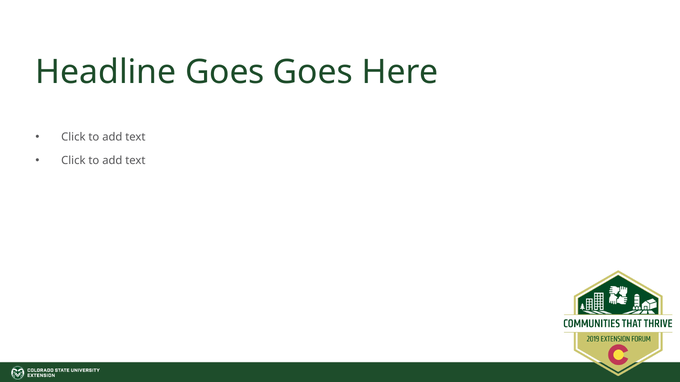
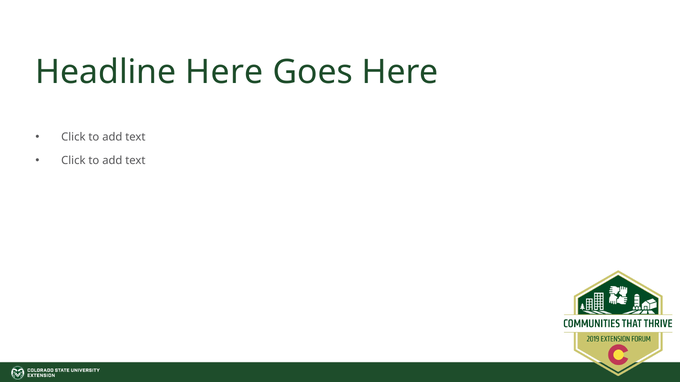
Headline Goes: Goes -> Here
